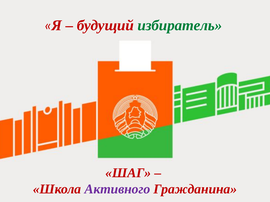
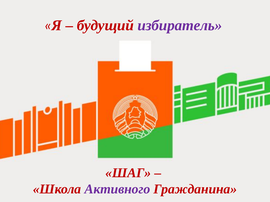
избиратель colour: green -> purple
